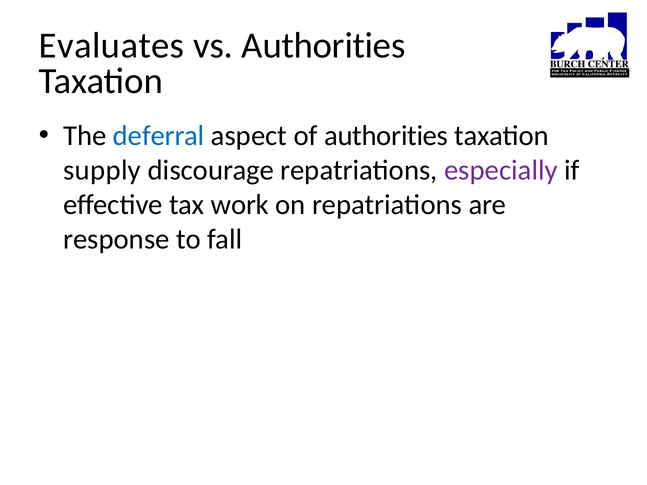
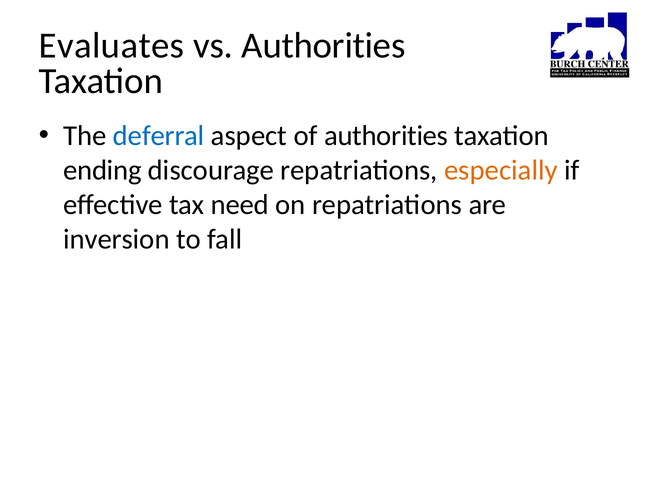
supply: supply -> ending
especially colour: purple -> orange
work: work -> need
response: response -> inversion
